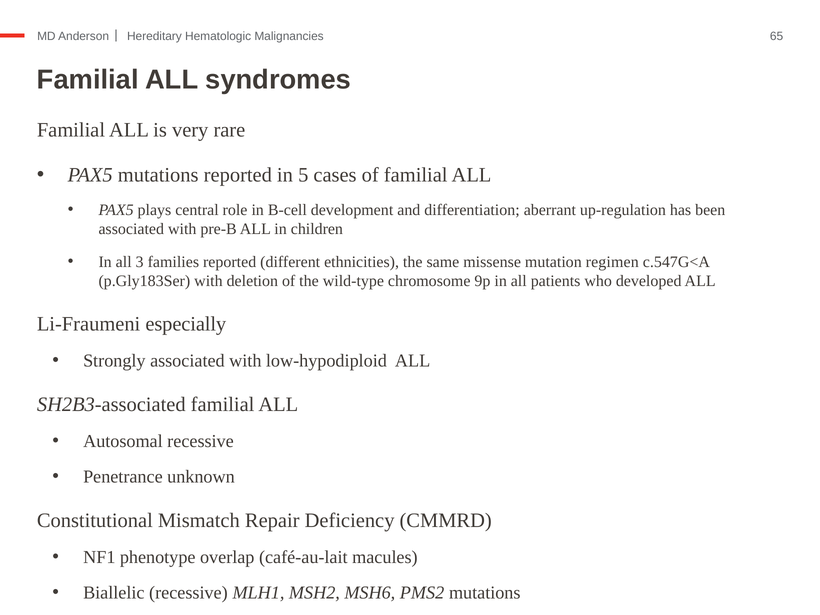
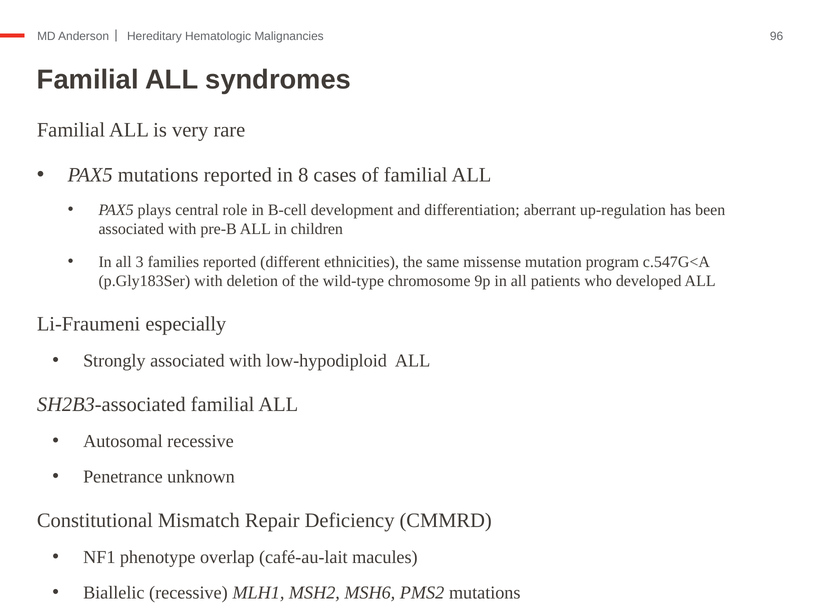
65: 65 -> 96
5: 5 -> 8
regimen: regimen -> program
